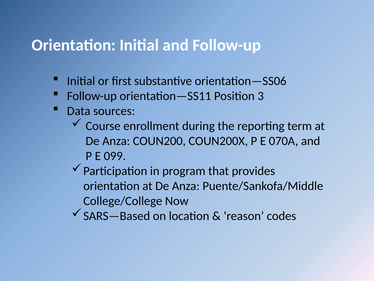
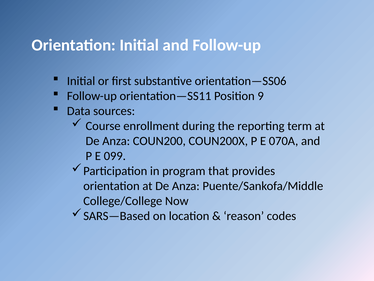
3: 3 -> 9
